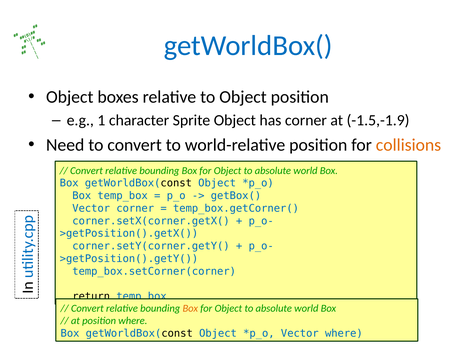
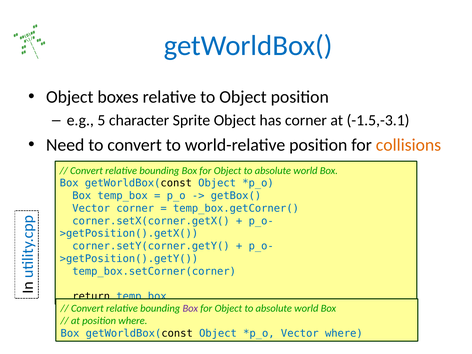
1: 1 -> 5
-1.5,-1.9: -1.5,-1.9 -> -1.5,-3.1
Box at (190, 308) colour: orange -> purple
